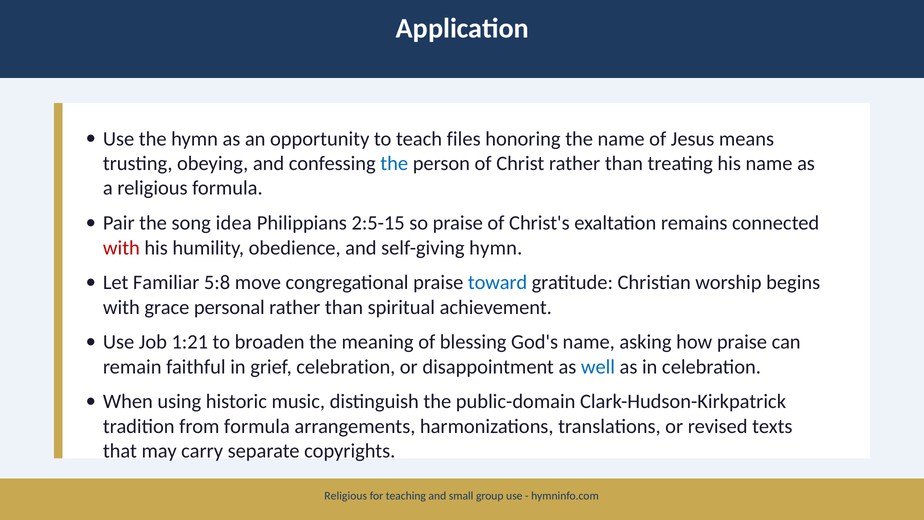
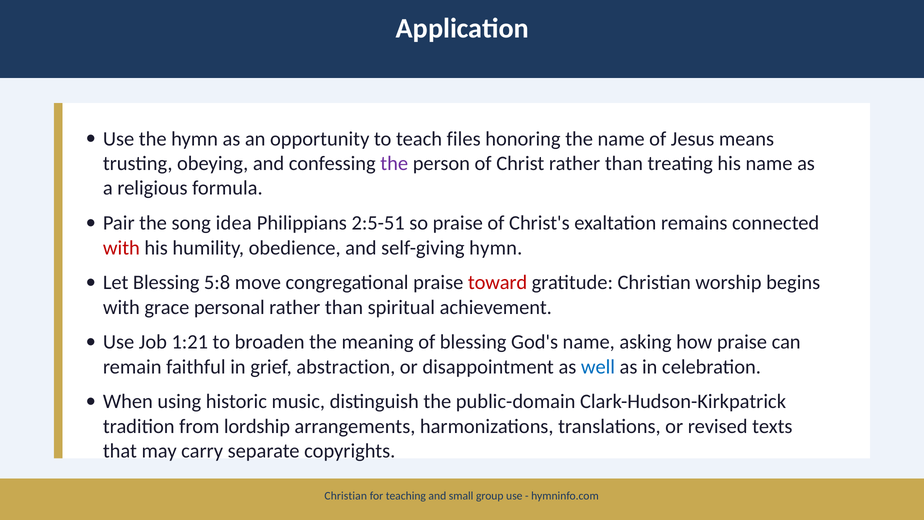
the at (394, 163) colour: blue -> purple
2:5-15: 2:5-15 -> 2:5-51
Let Familiar: Familiar -> Blessing
toward colour: blue -> red
grief celebration: celebration -> abstraction
from formula: formula -> lordship
Religious at (346, 496): Religious -> Christian
